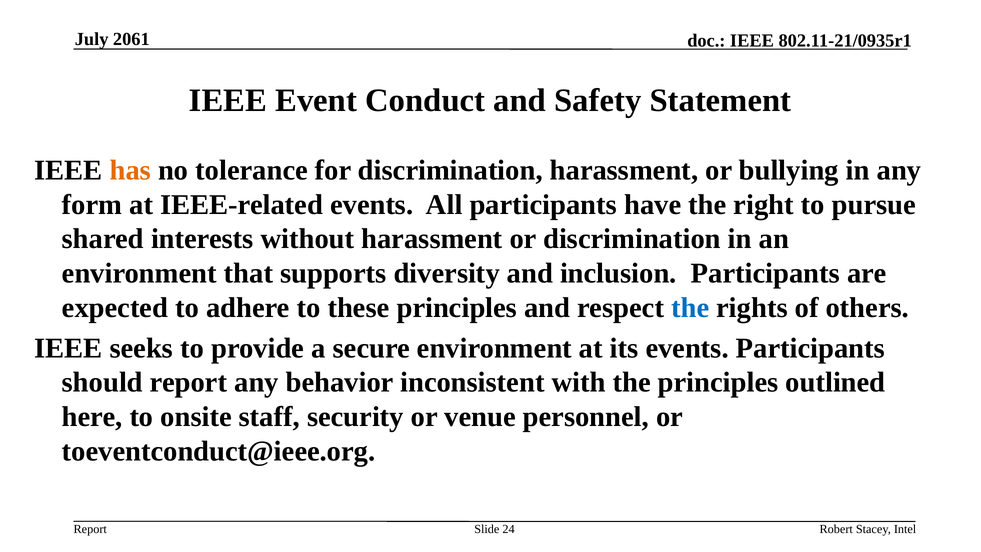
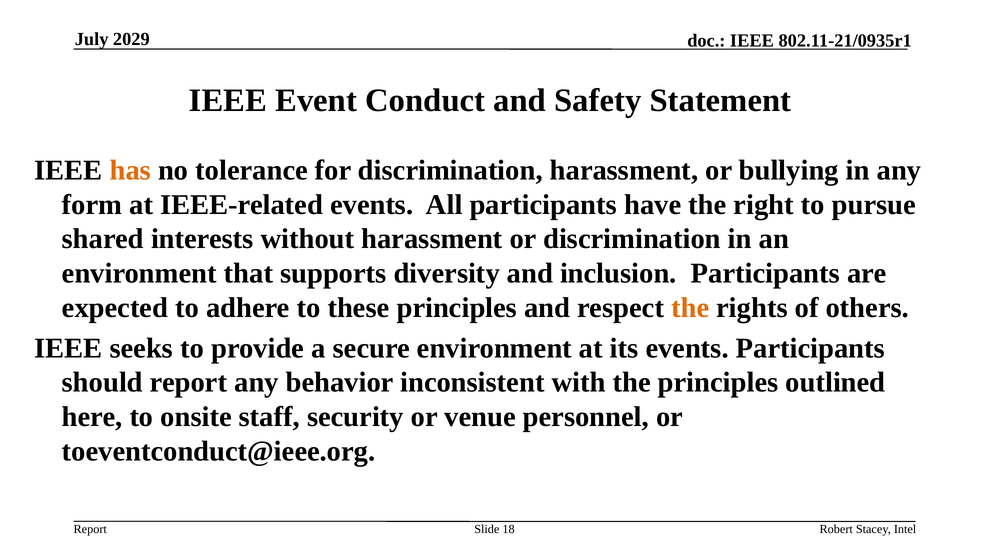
2061: 2061 -> 2029
the at (690, 308) colour: blue -> orange
24: 24 -> 18
